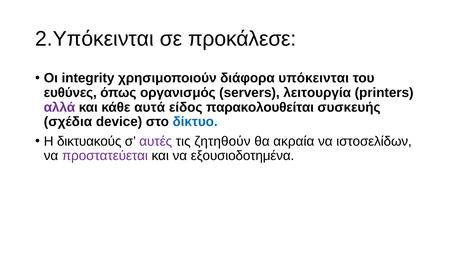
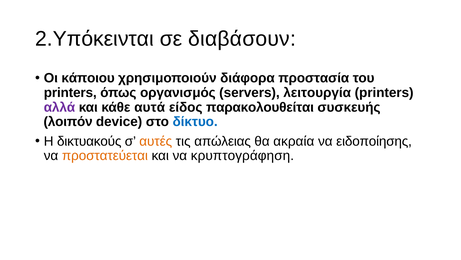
προκάλεσε: προκάλεσε -> διαβάσουν
integrity: integrity -> κάποιου
υπόκεινται: υπόκεινται -> προστασία
ευθύνες at (70, 92): ευθύνες -> printers
σχέδια: σχέδια -> λοιπόν
αυτές colour: purple -> orange
ζητηθούν: ζητηθούν -> απώλειας
ιστοσελίδων: ιστοσελίδων -> ειδοποίησης
προστατεύεται colour: purple -> orange
εξουσιοδοτημένα: εξουσιοδοτημένα -> κρυπτογράφηση
